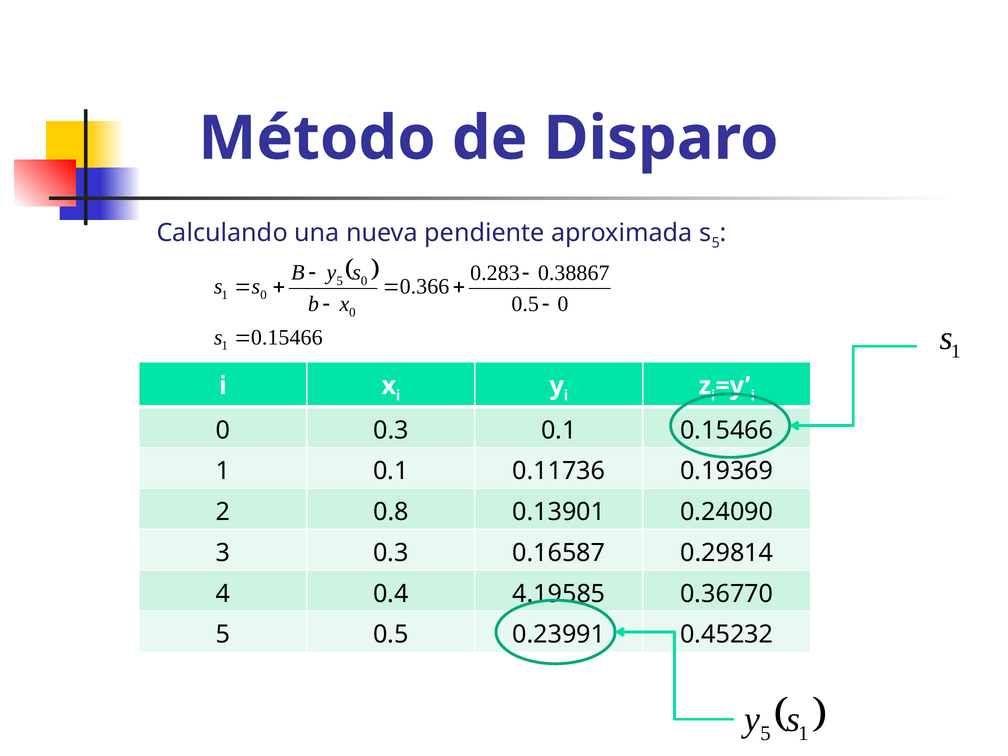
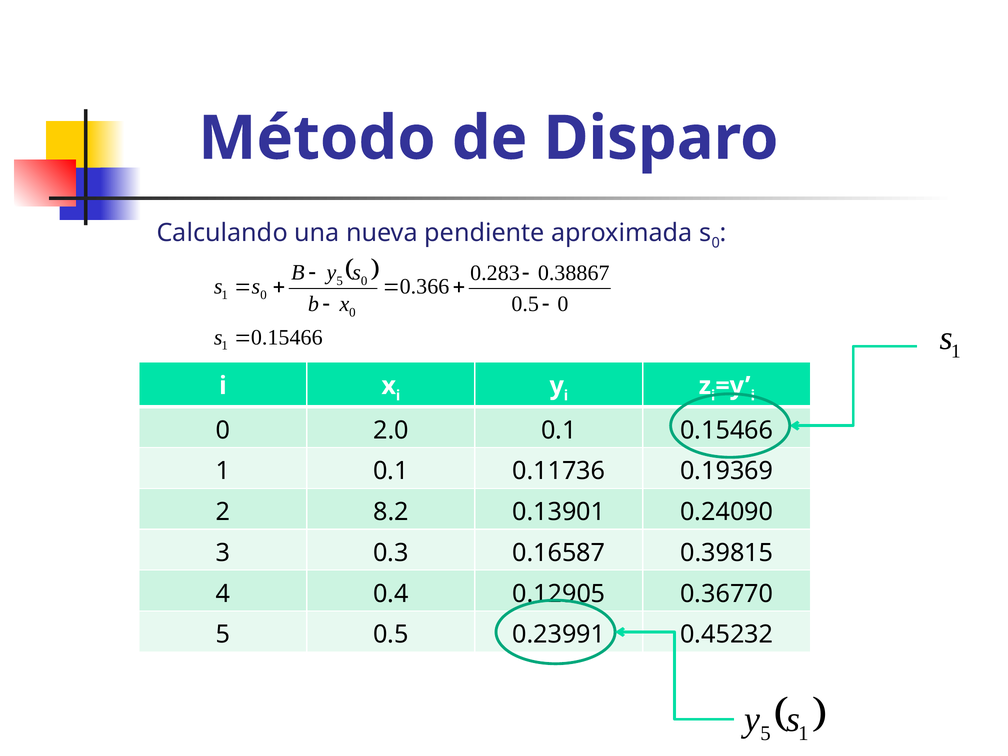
5 at (716, 243): 5 -> 0
0 0.3: 0.3 -> 2.0
0.8: 0.8 -> 8.2
0.29814: 0.29814 -> 0.39815
4.19585: 4.19585 -> 0.12905
